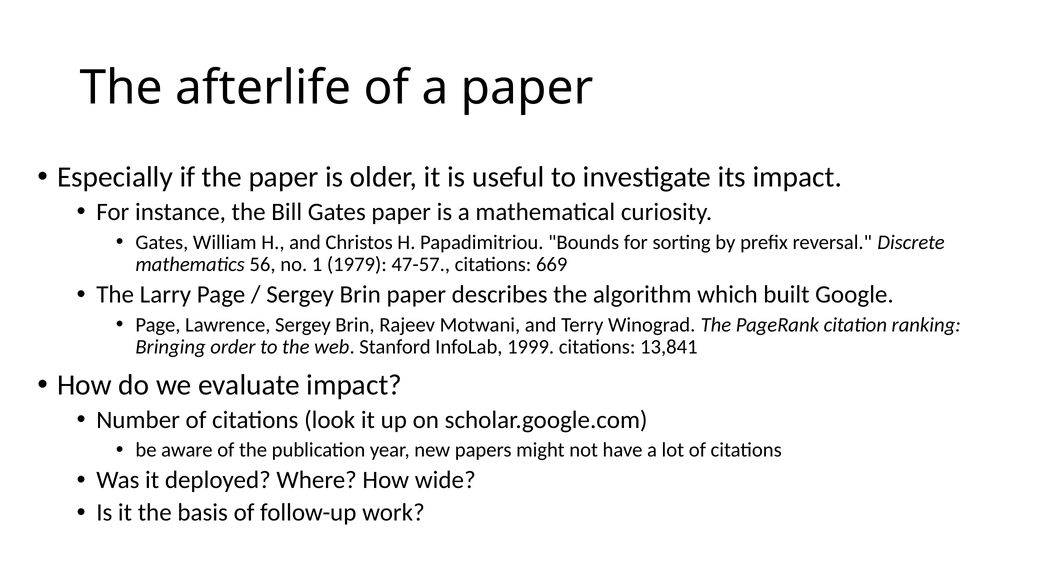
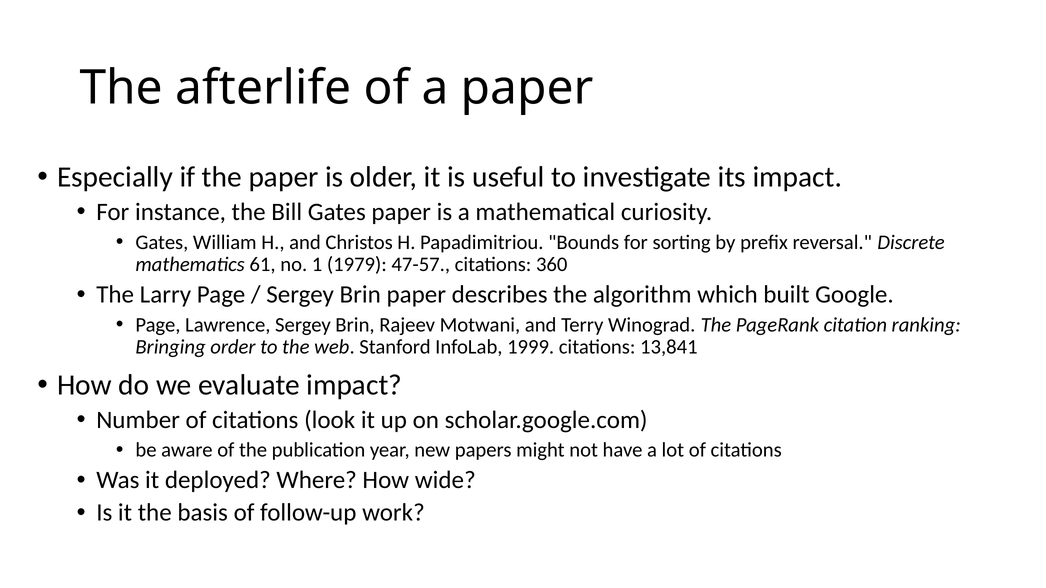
56: 56 -> 61
669: 669 -> 360
